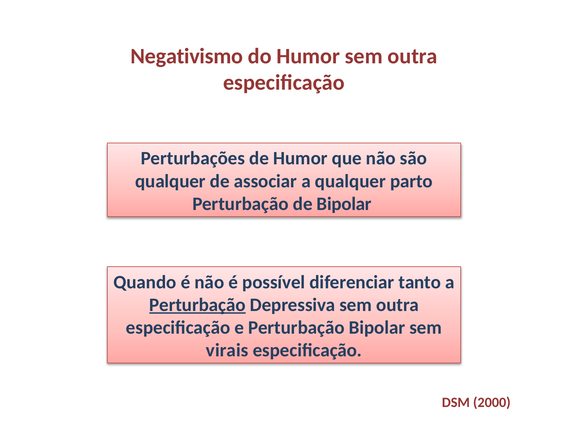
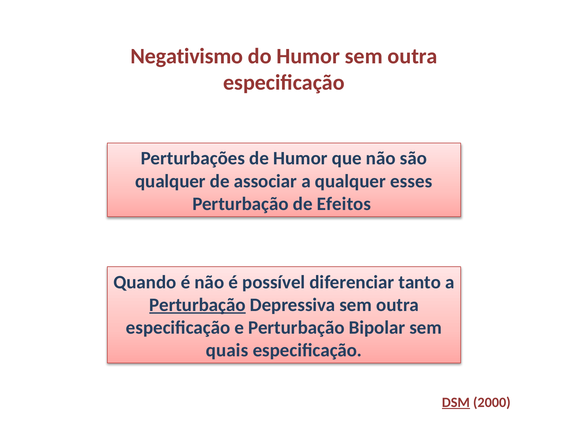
parto: parto -> esses
de Bipolar: Bipolar -> Efeitos
virais: virais -> quais
DSM underline: none -> present
